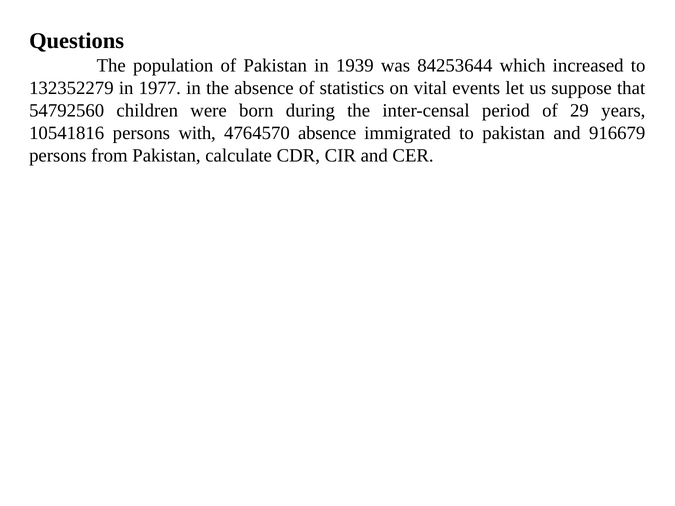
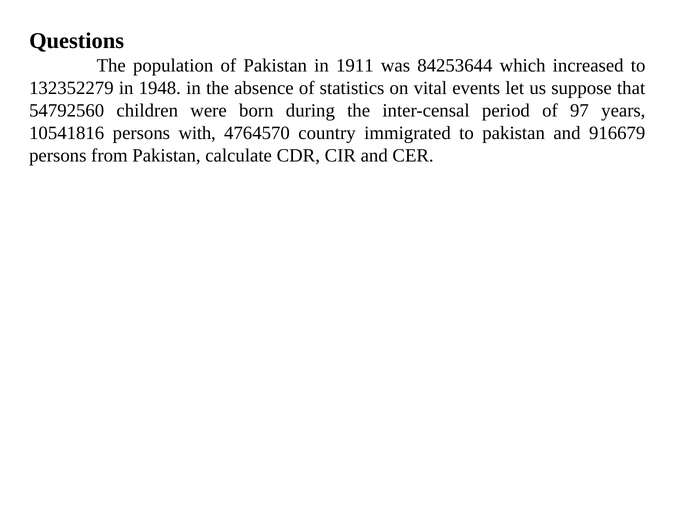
1939: 1939 -> 1911
1977: 1977 -> 1948
29: 29 -> 97
4764570 absence: absence -> country
